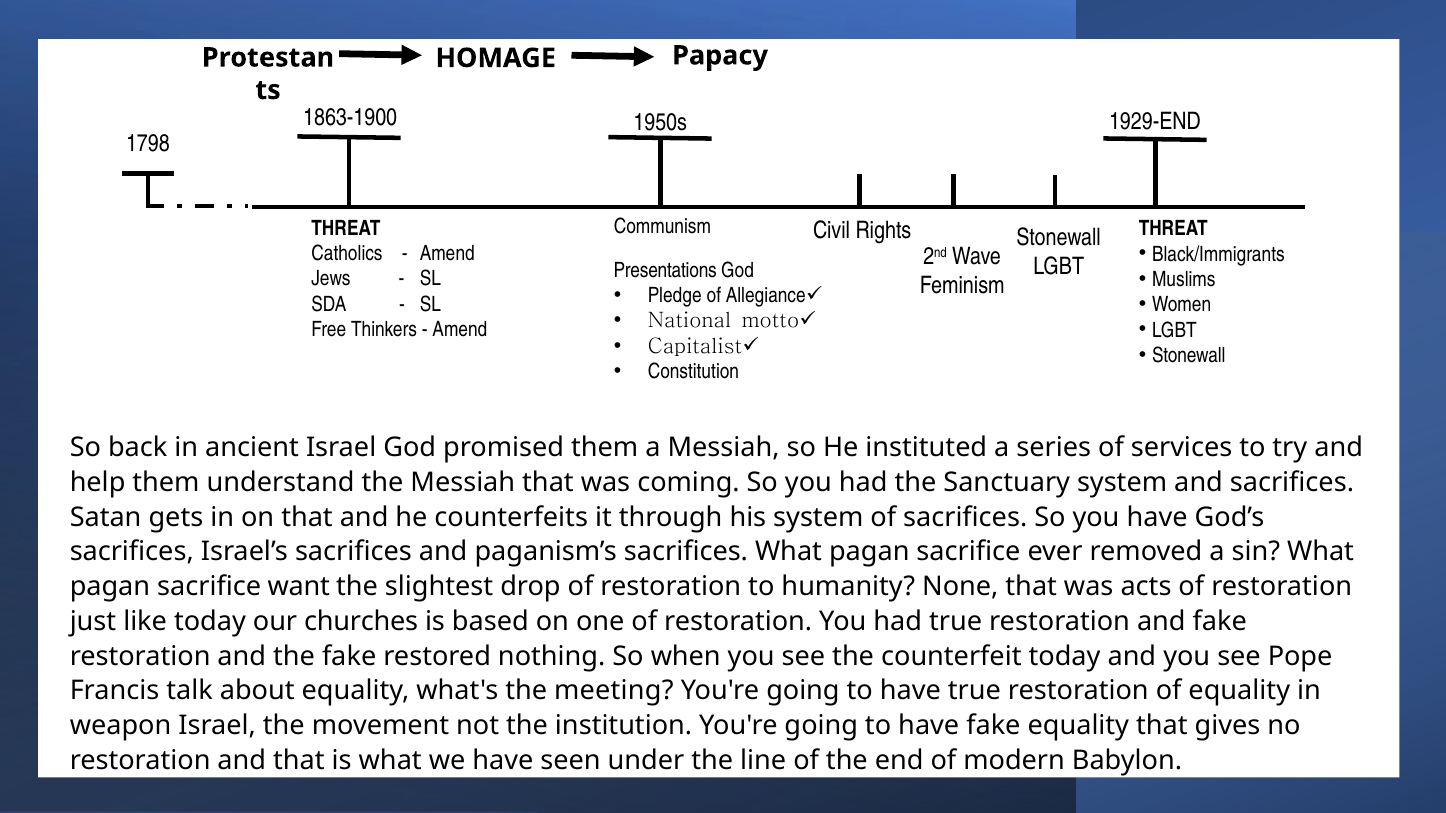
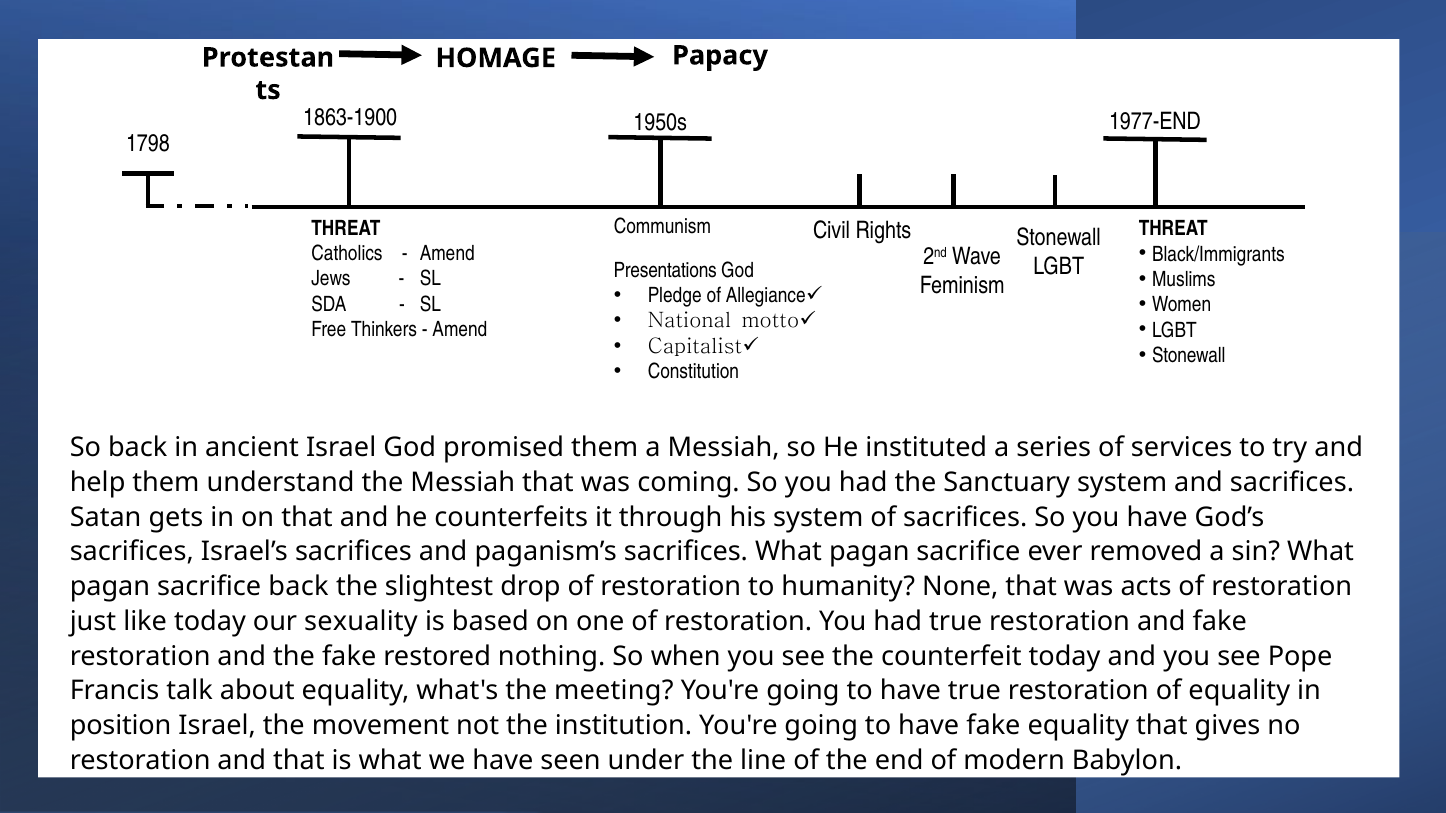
1929-END: 1929-END -> 1977-END
sacrifice want: want -> back
churches: churches -> sexuality
weapon: weapon -> position
